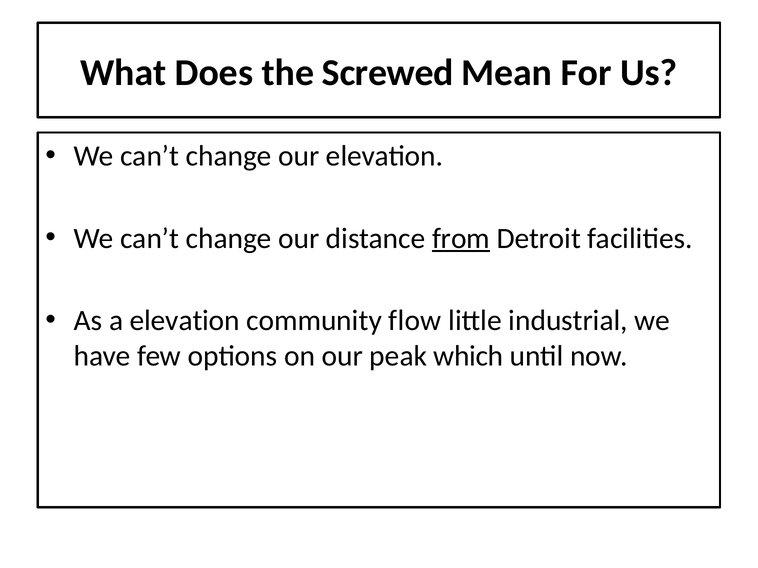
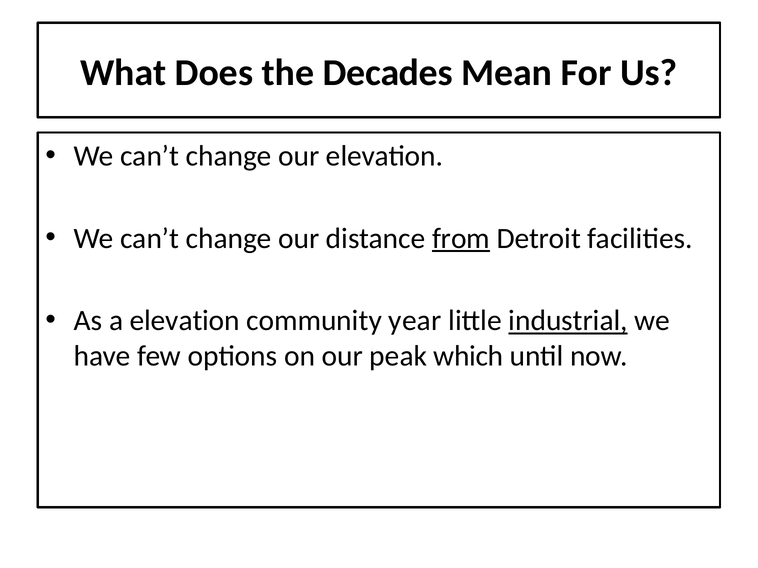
Screwed: Screwed -> Decades
flow: flow -> year
industrial underline: none -> present
